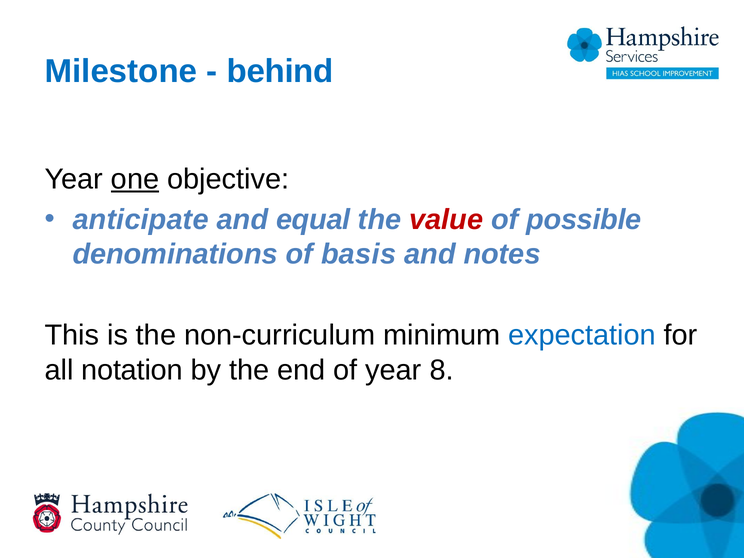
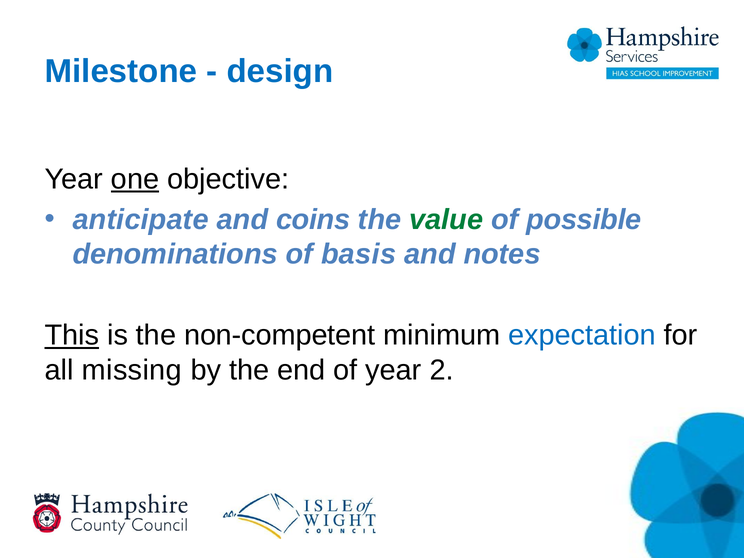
behind: behind -> design
equal: equal -> coins
value colour: red -> green
This underline: none -> present
non-curriculum: non-curriculum -> non-competent
notation: notation -> missing
8: 8 -> 2
